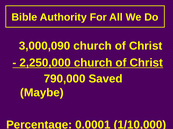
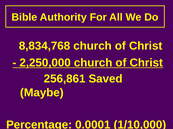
3,000,090: 3,000,090 -> 8,834,768
790,000: 790,000 -> 256,861
